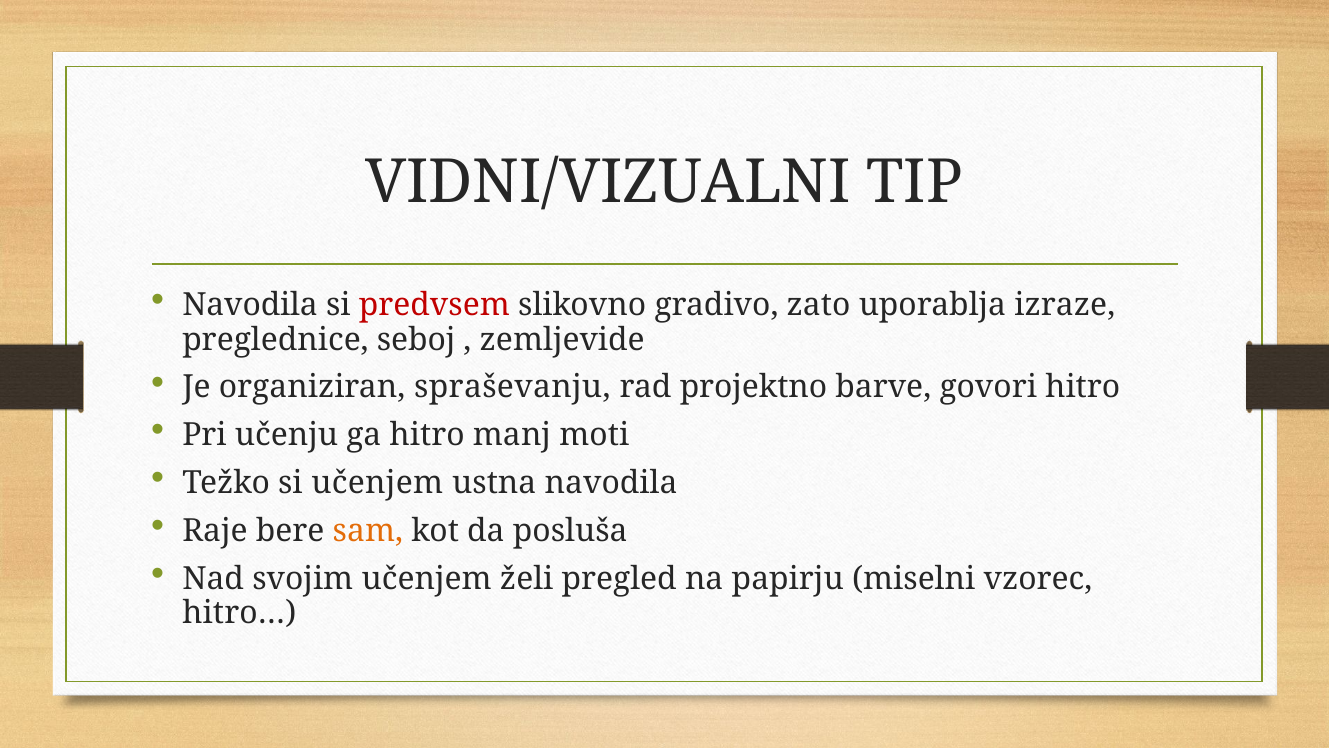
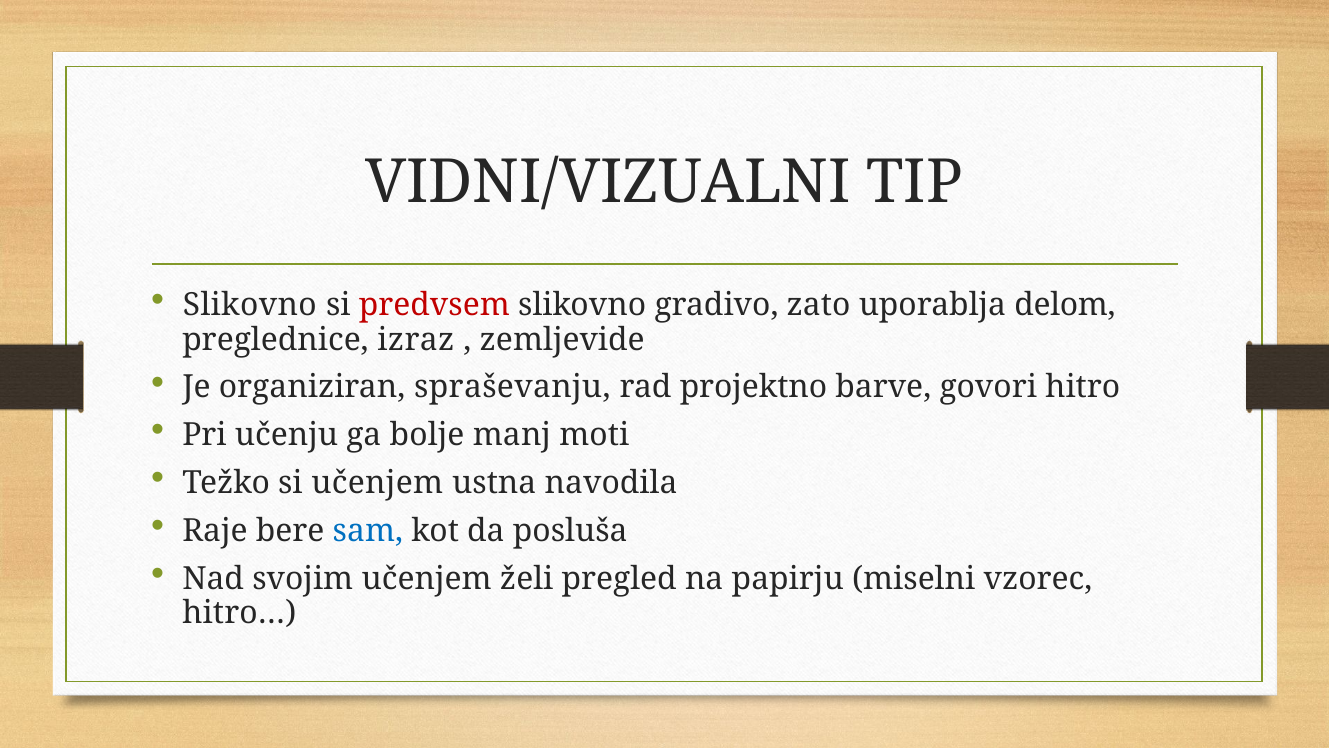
Navodila at (250, 305): Navodila -> Slikovno
izraze: izraze -> delom
seboj: seboj -> izraz
ga hitro: hitro -> bolje
sam colour: orange -> blue
